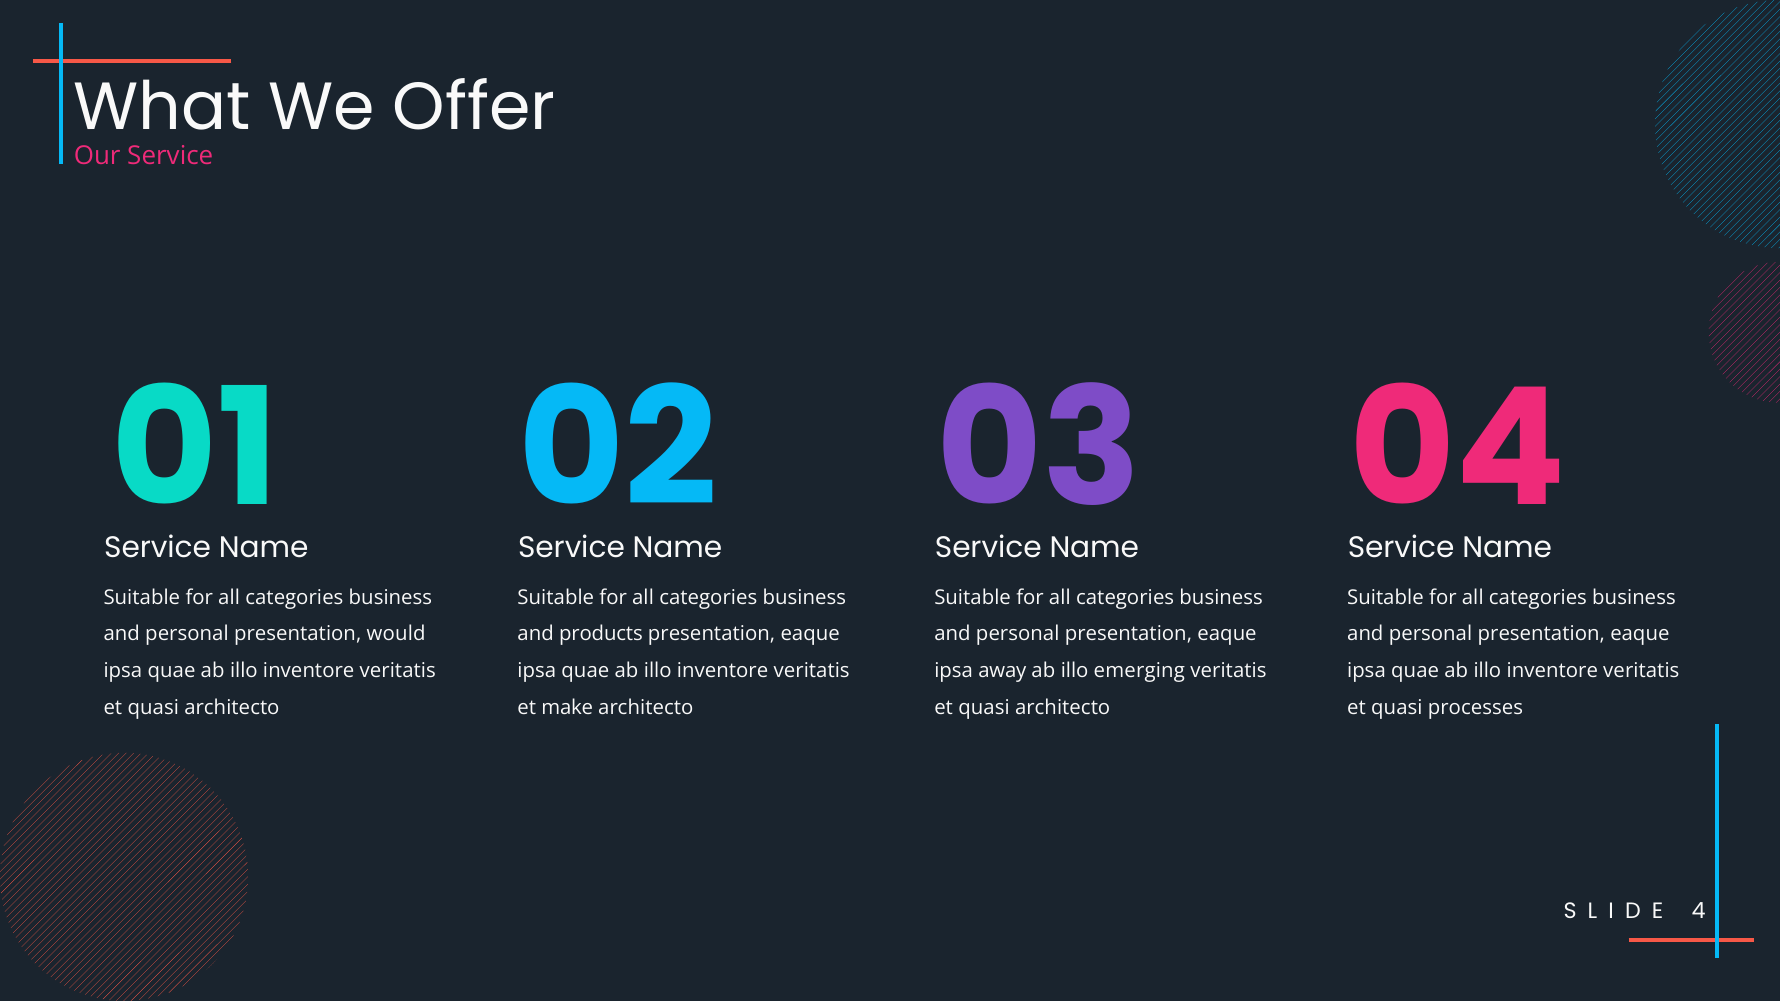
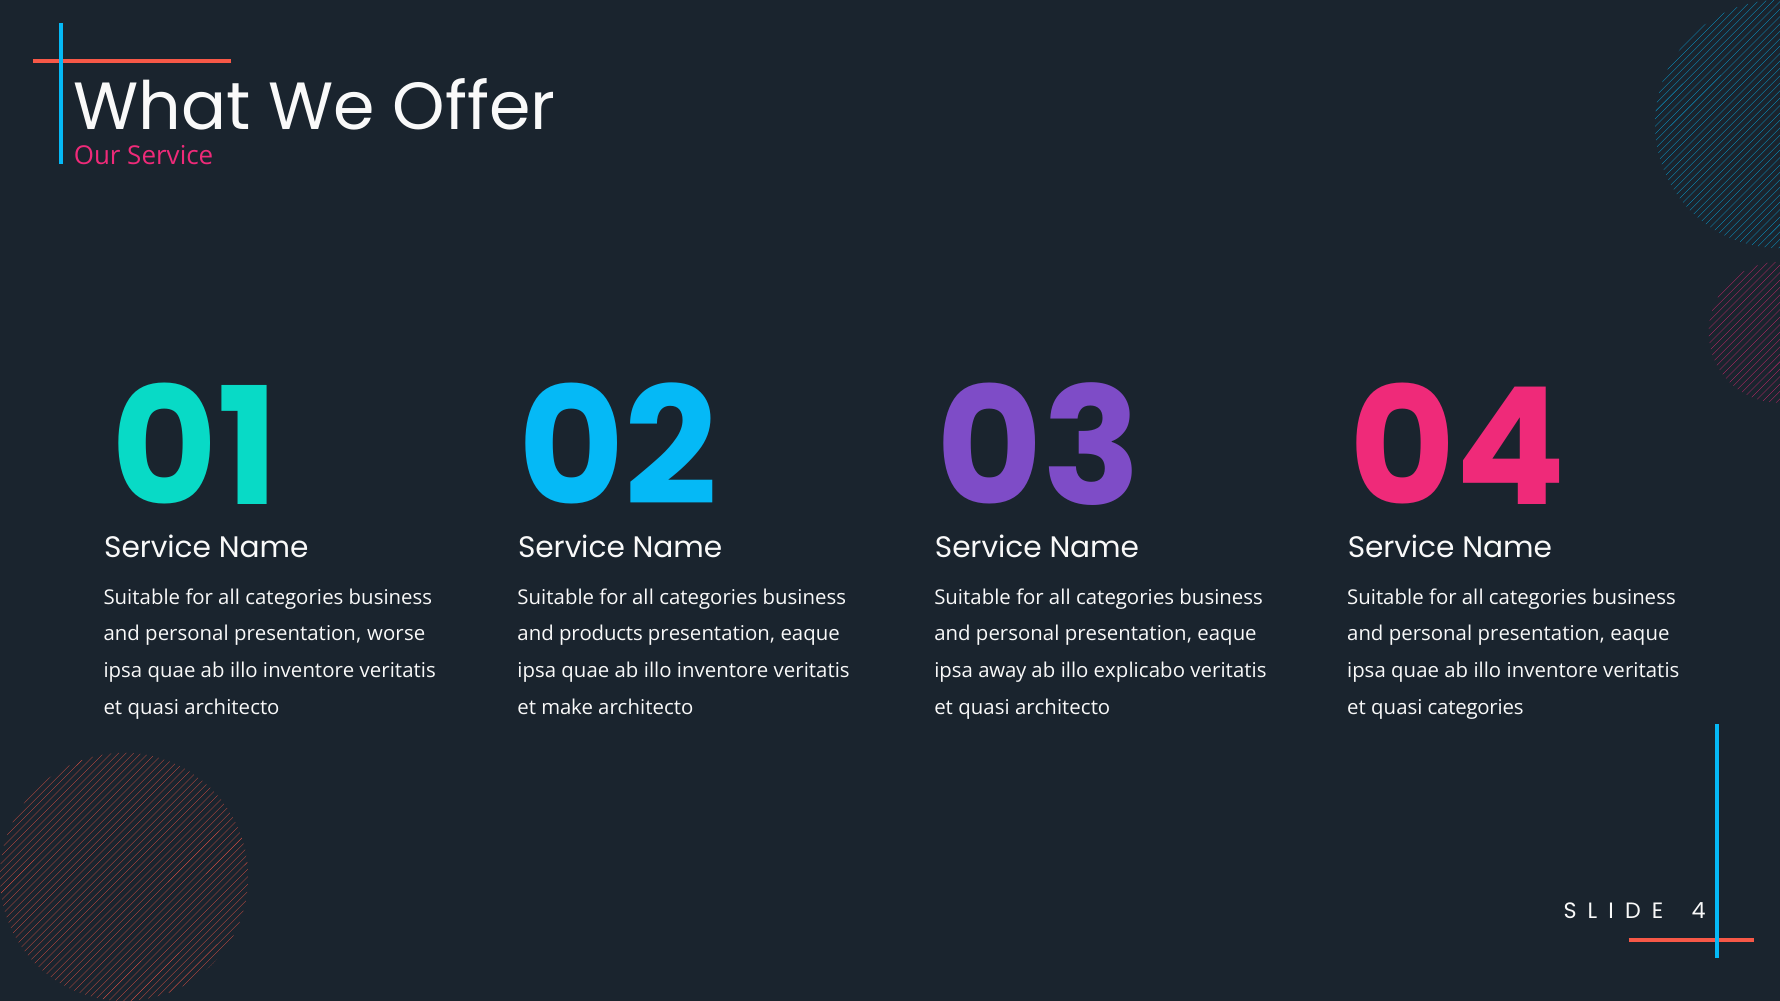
would: would -> worse
emerging: emerging -> explicabo
quasi processes: processes -> categories
